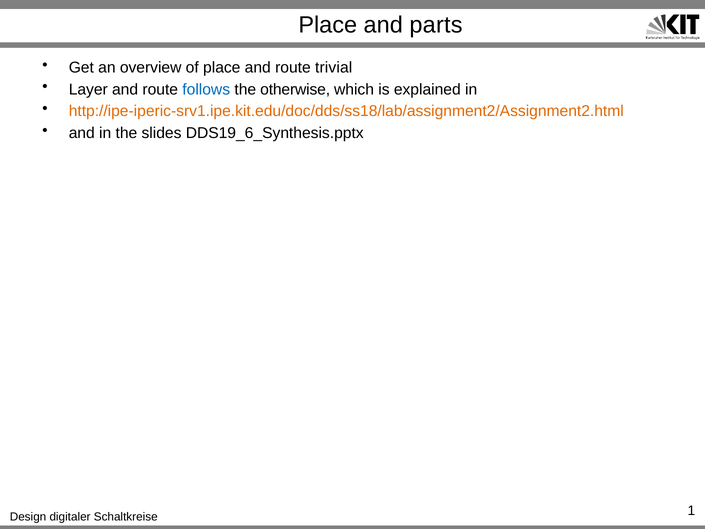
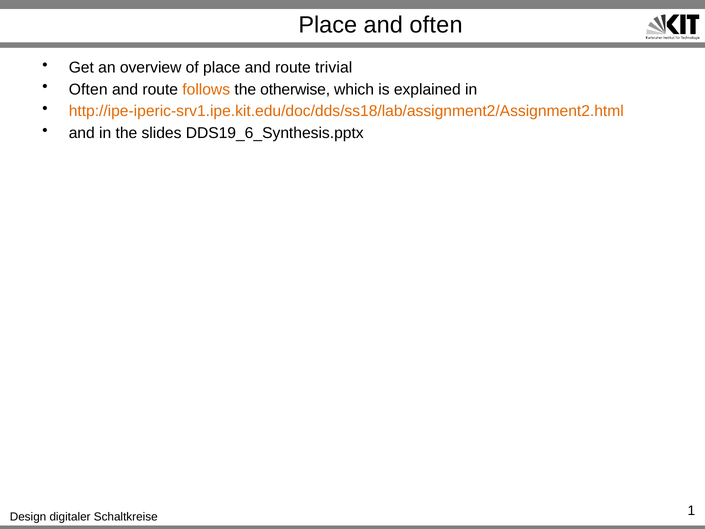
and parts: parts -> often
Layer at (88, 89): Layer -> Often
follows colour: blue -> orange
